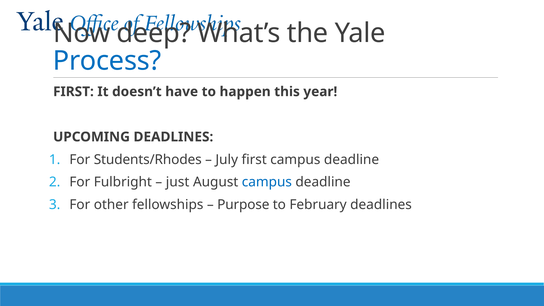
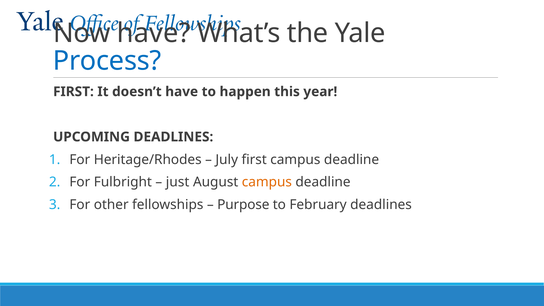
Now deep: deep -> have
Students/Rhodes: Students/Rhodes -> Heritage/Rhodes
campus at (267, 182) colour: blue -> orange
